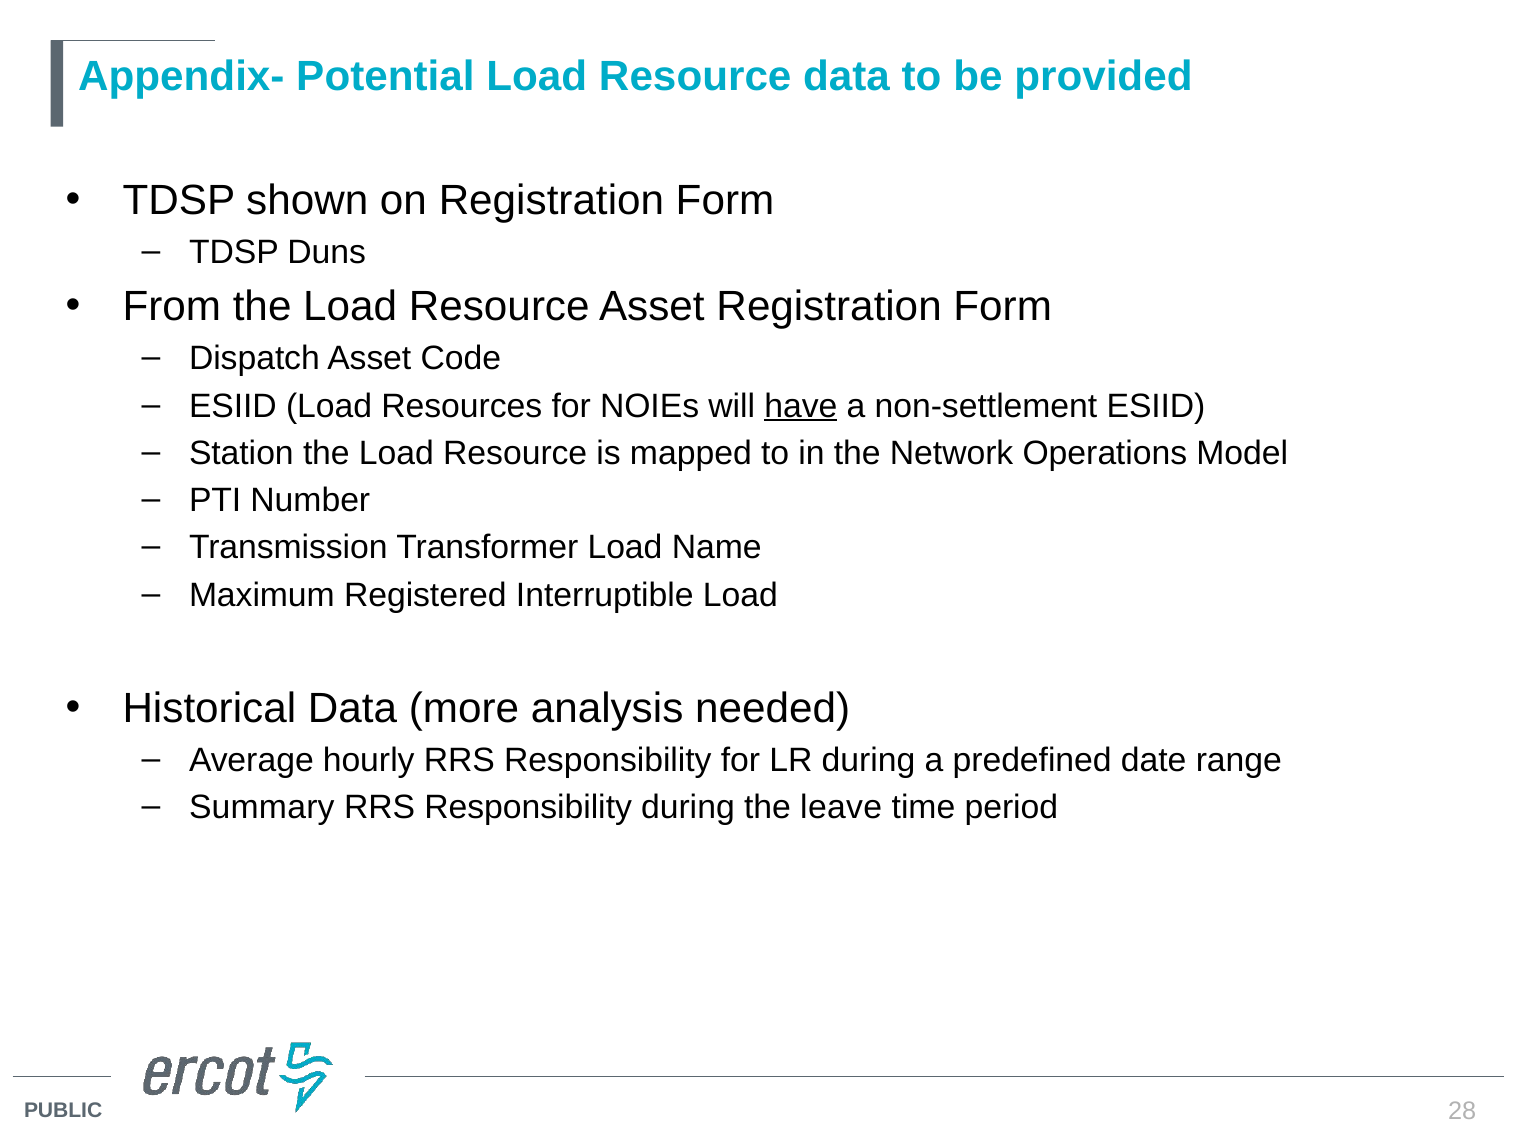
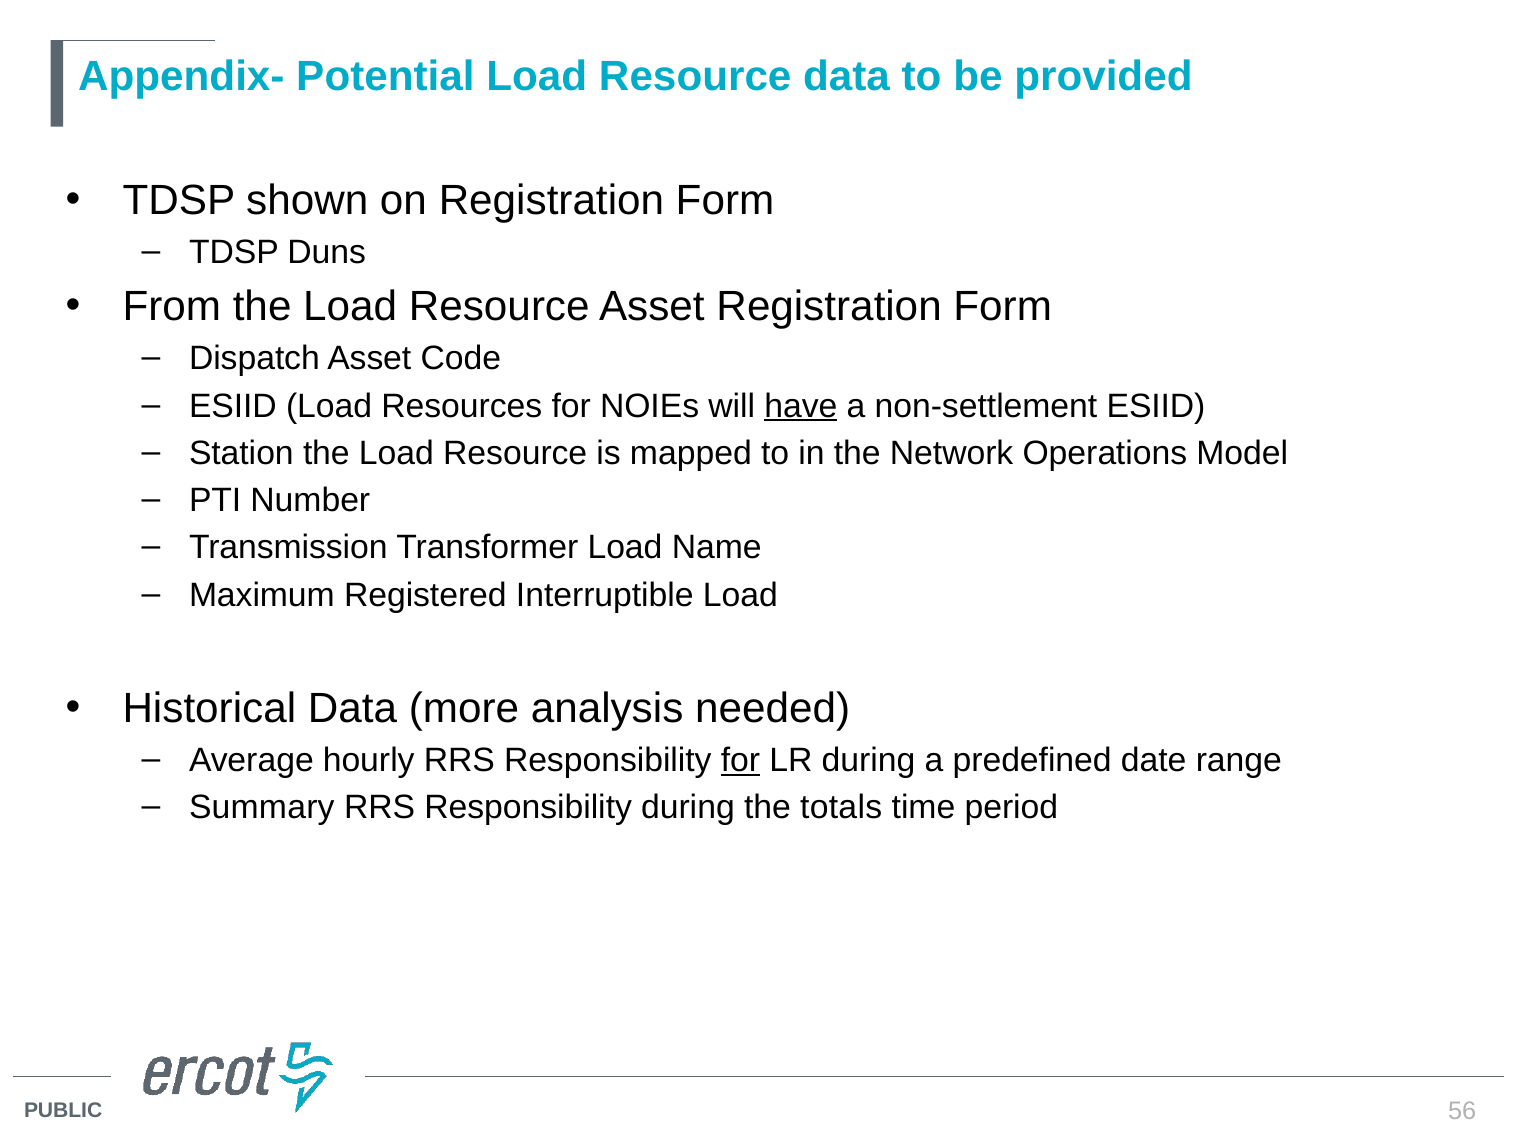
for at (740, 760) underline: none -> present
leave: leave -> totals
28: 28 -> 56
